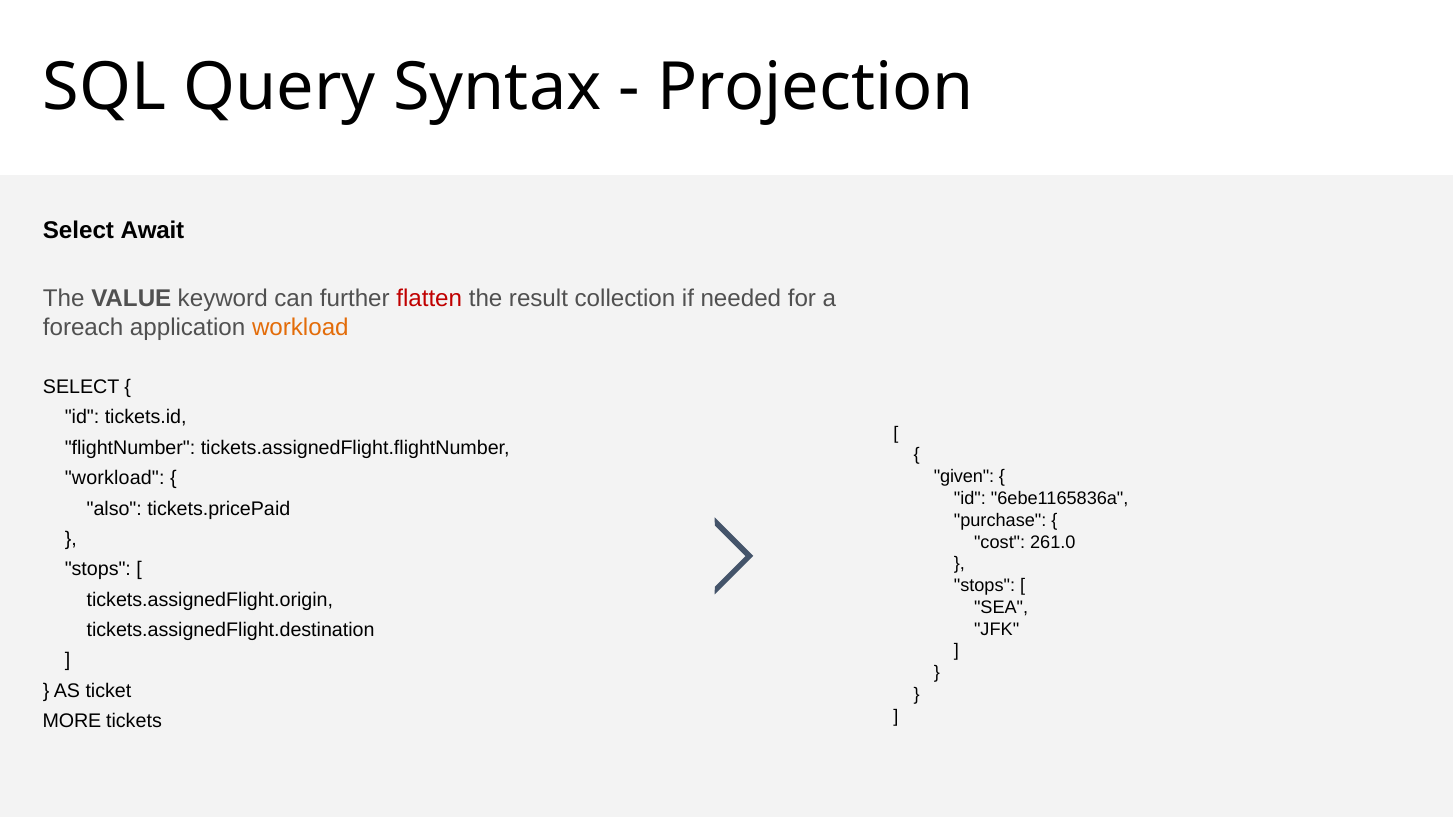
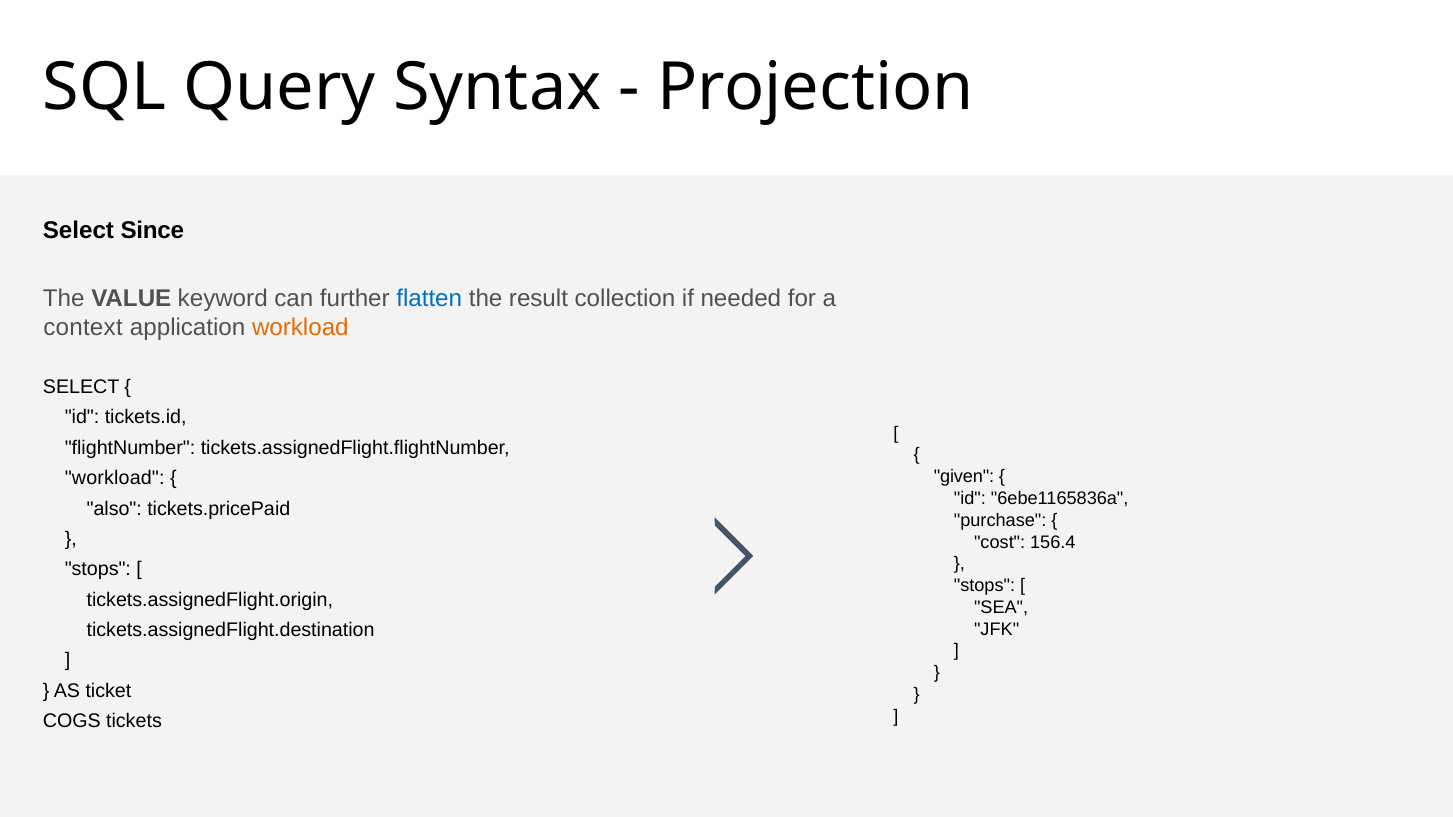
Await: Await -> Since
flatten colour: red -> blue
foreach: foreach -> context
261.0: 261.0 -> 156.4
MORE: MORE -> COGS
